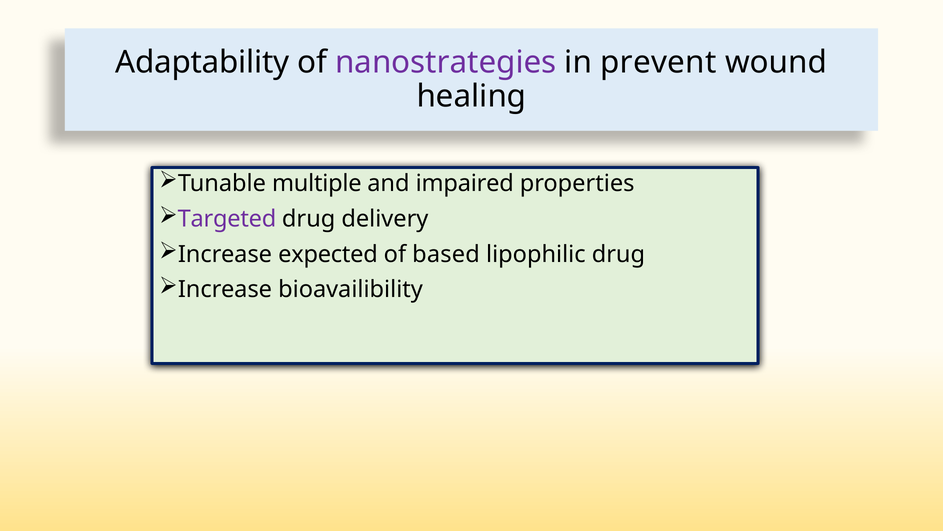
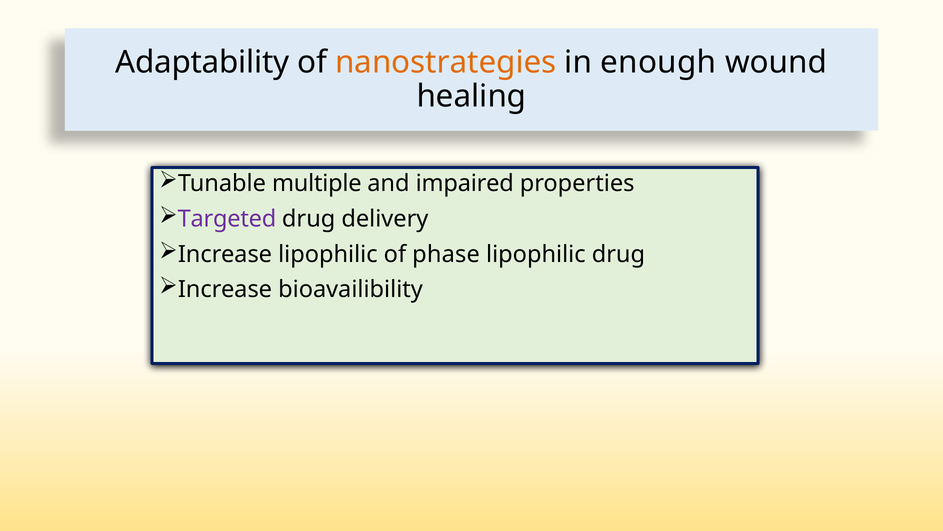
nanostrategies colour: purple -> orange
prevent: prevent -> enough
Increase expected: expected -> lipophilic
based: based -> phase
